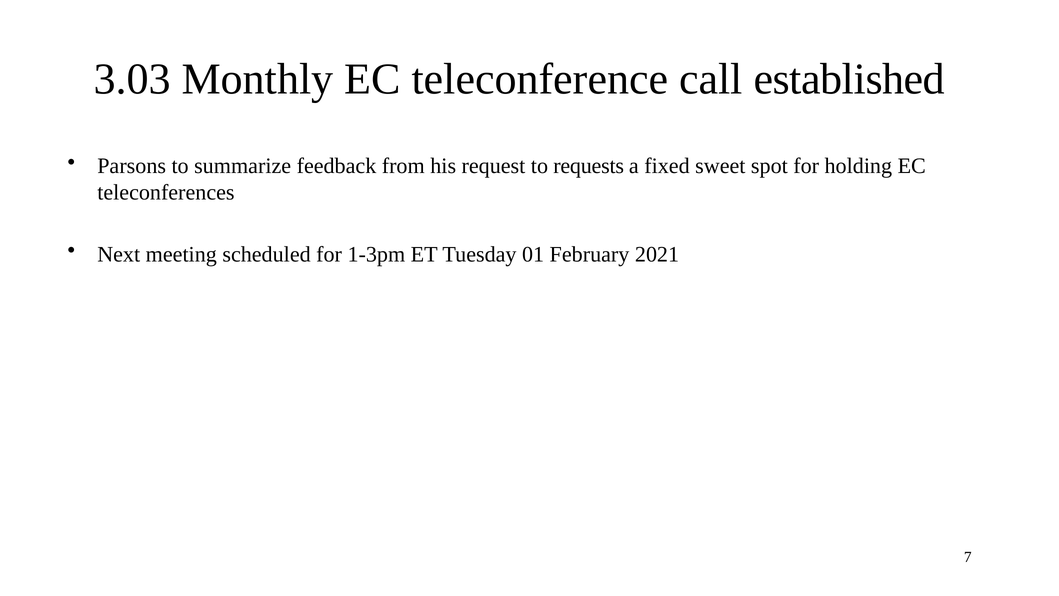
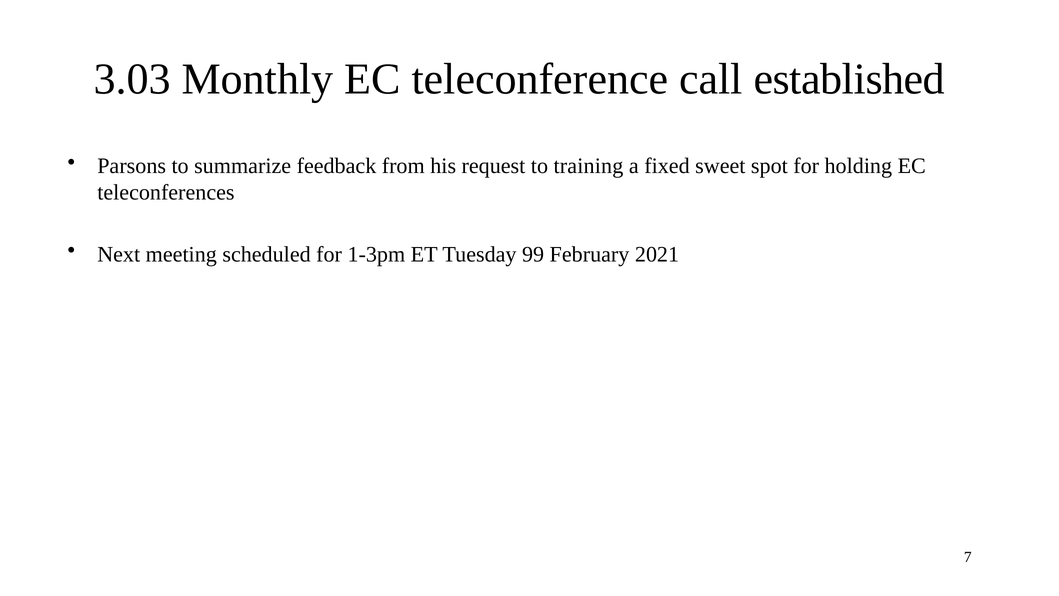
requests: requests -> training
01: 01 -> 99
